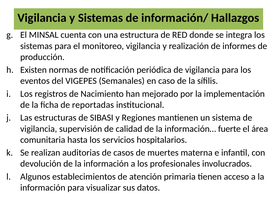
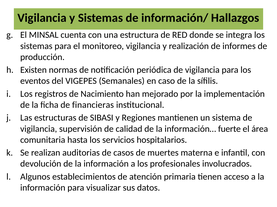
reportadas: reportadas -> financieras
